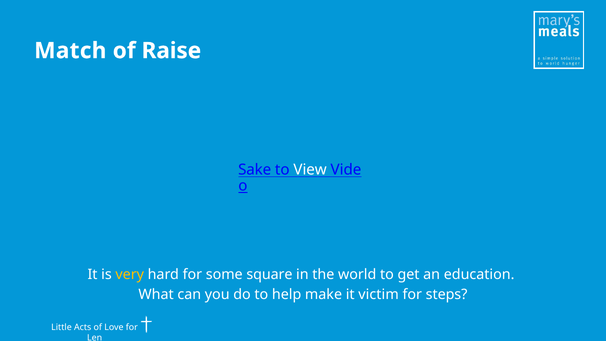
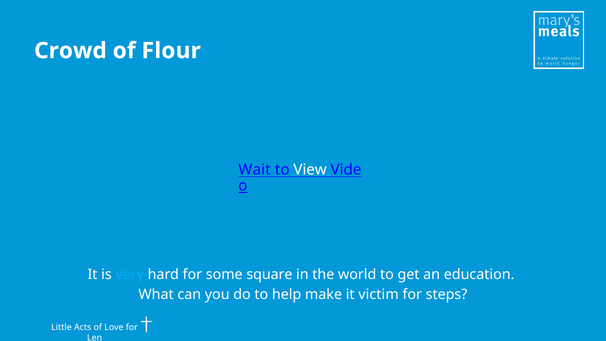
Match: Match -> Crowd
Raise: Raise -> Flour
Sake: Sake -> Wait
very colour: yellow -> light blue
